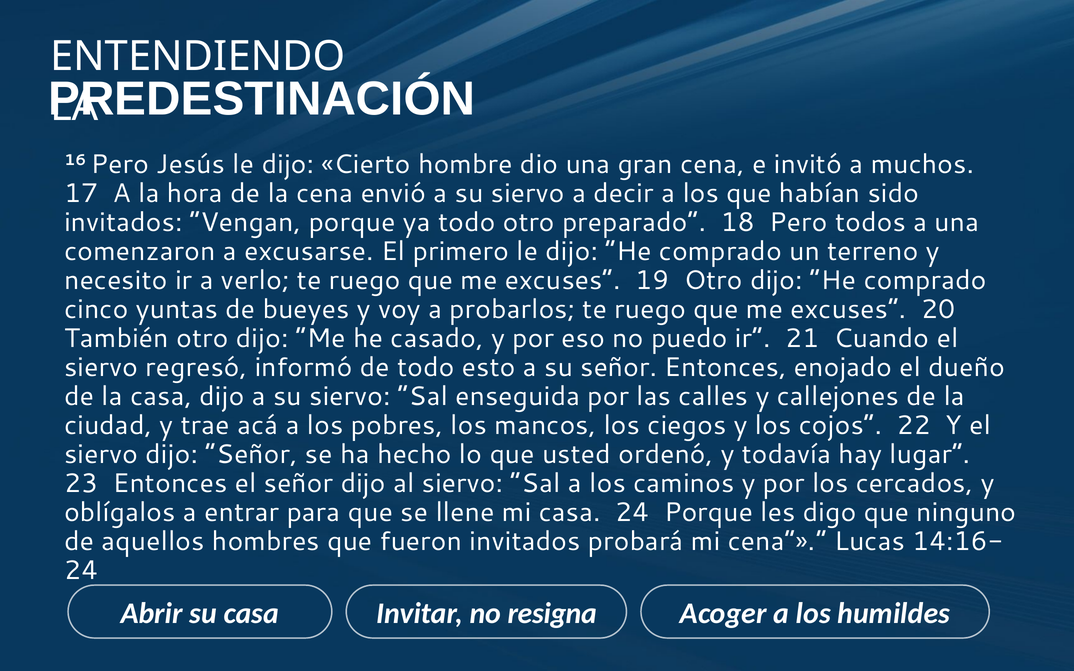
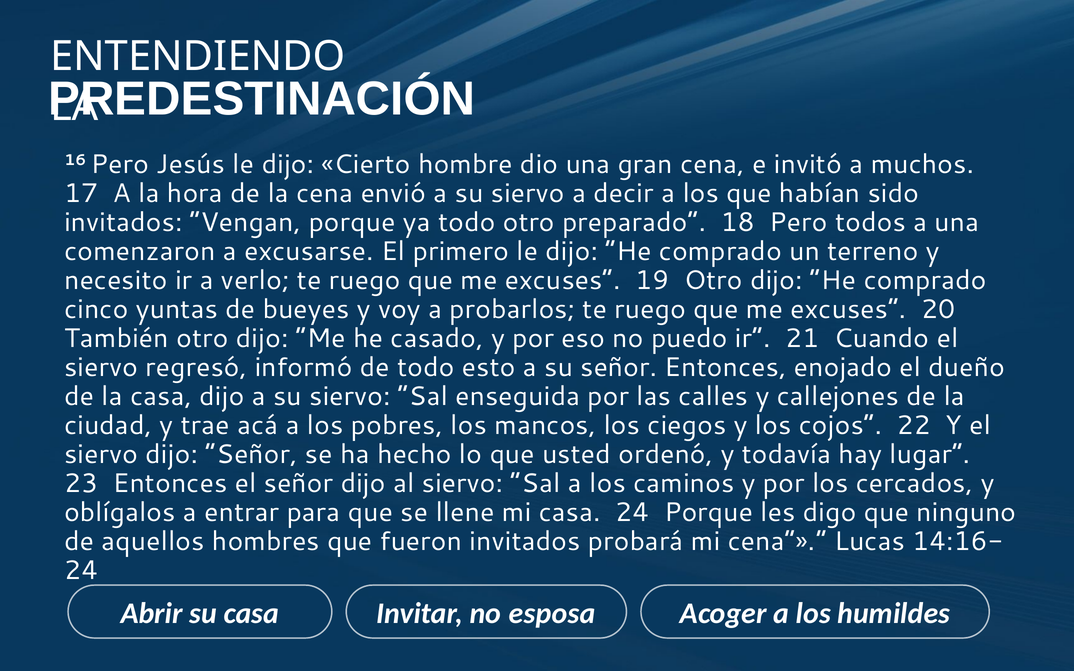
resigna: resigna -> esposa
